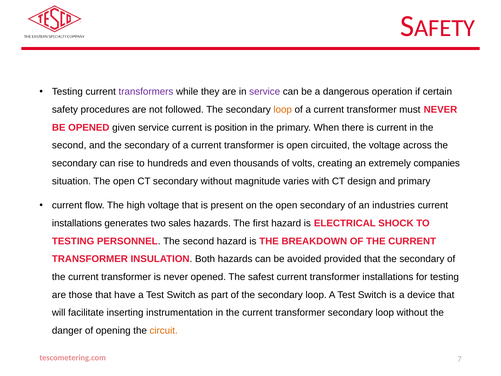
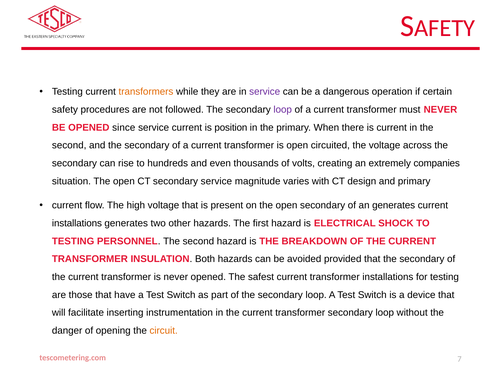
transformers colour: purple -> orange
loop at (283, 110) colour: orange -> purple
given: given -> since
secondary without: without -> service
an industries: industries -> generates
sales: sales -> other
